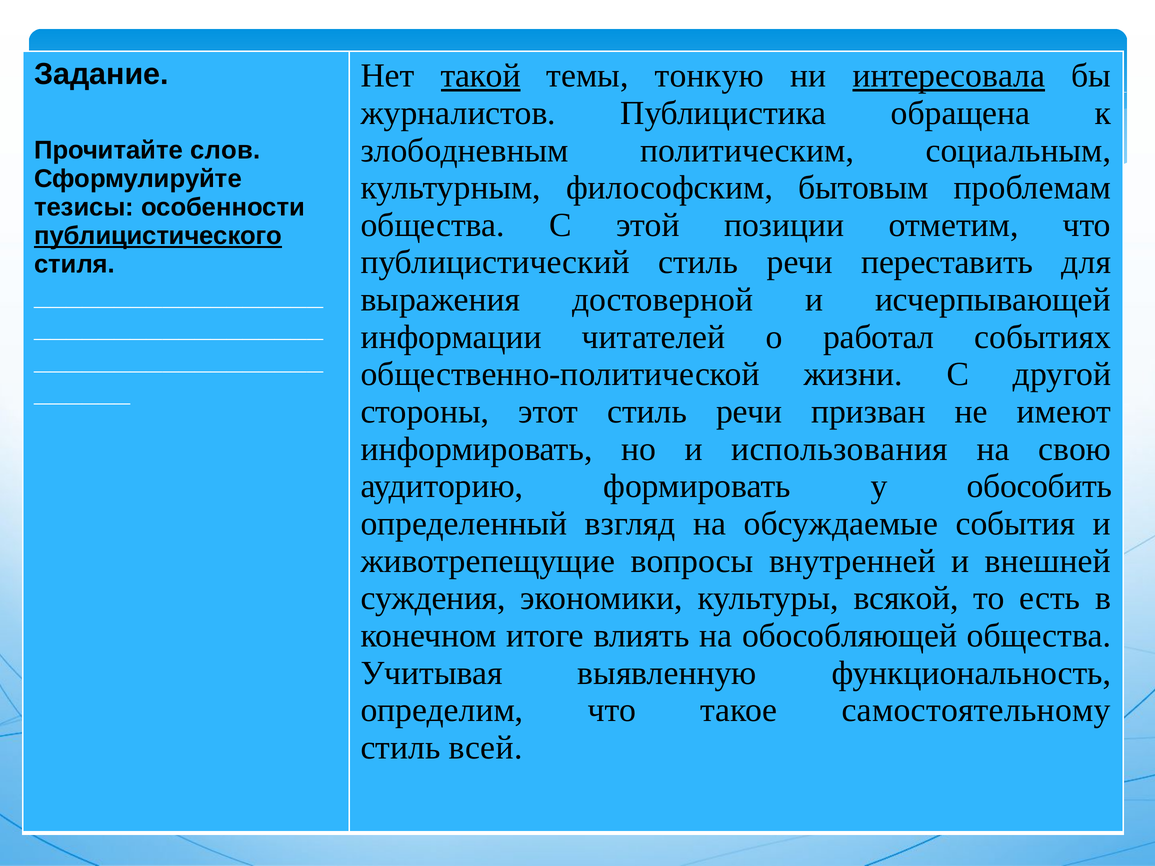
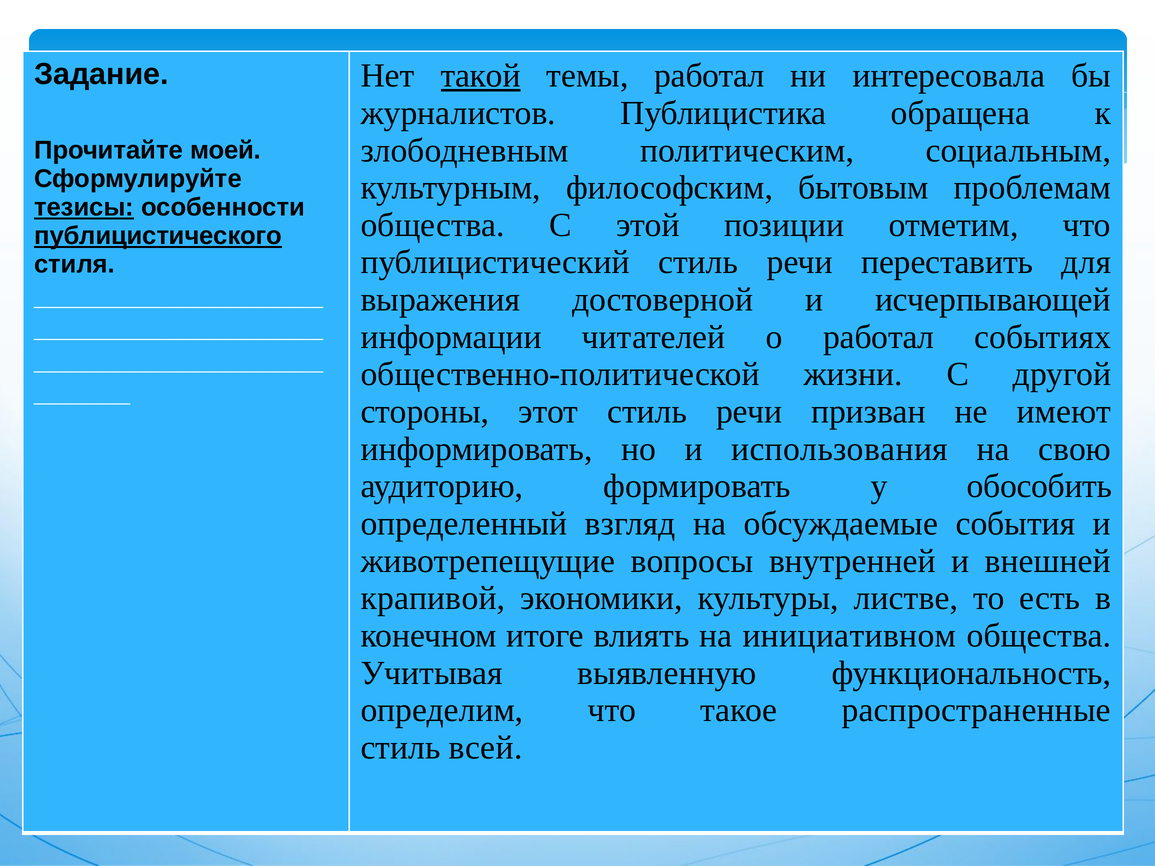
темы тонкую: тонкую -> работал
интересовала underline: present -> none
слов: слов -> моей
тезисы underline: none -> present
суждения: суждения -> крапивой
всякой: всякой -> листве
обособляющей: обособляющей -> инициативном
самостоятельному: самостоятельному -> распространенные
